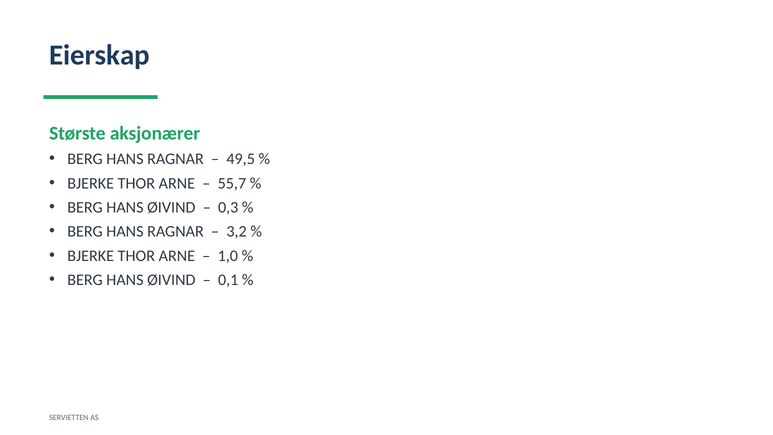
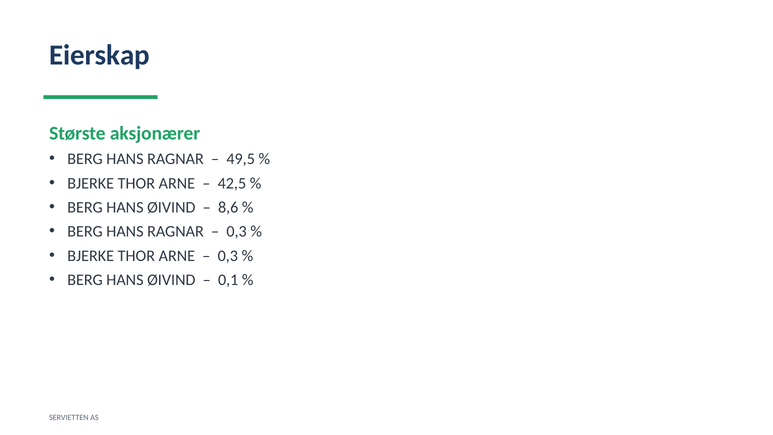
55,7: 55,7 -> 42,5
0,3: 0,3 -> 8,6
3,2 at (237, 231): 3,2 -> 0,3
1,0 at (228, 256): 1,0 -> 0,3
